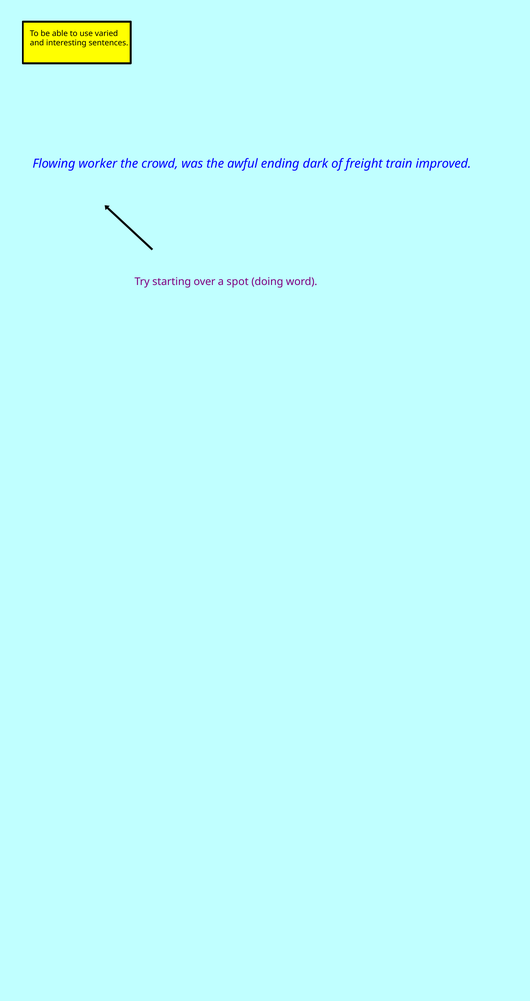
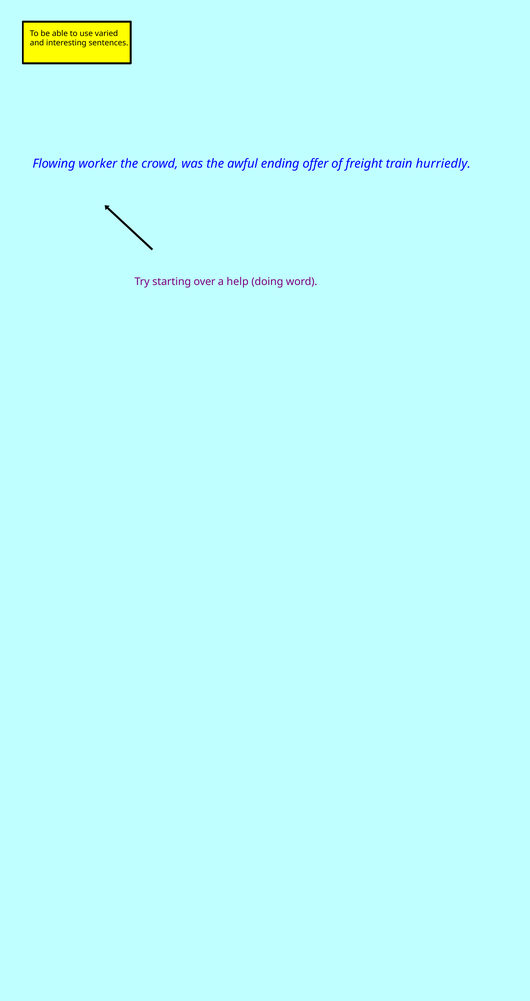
dark: dark -> offer
improved: improved -> hurriedly
spot: spot -> help
